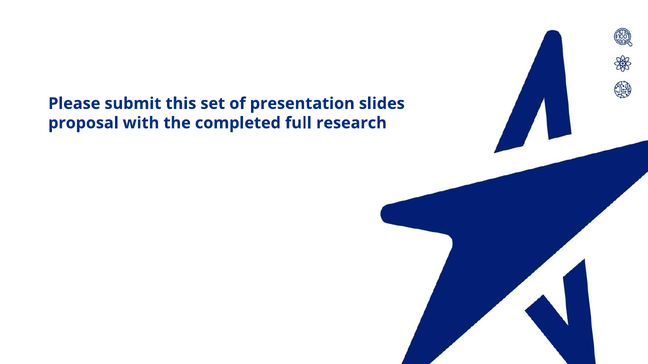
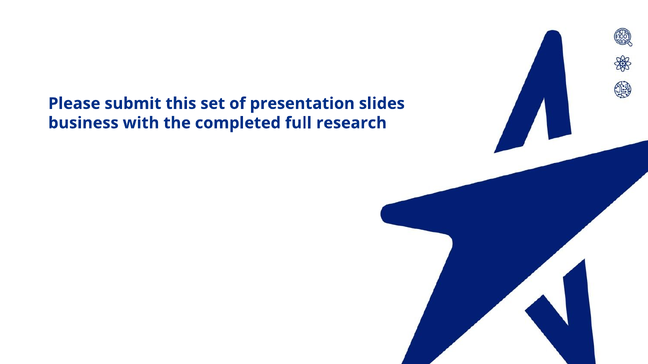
proposal: proposal -> business
